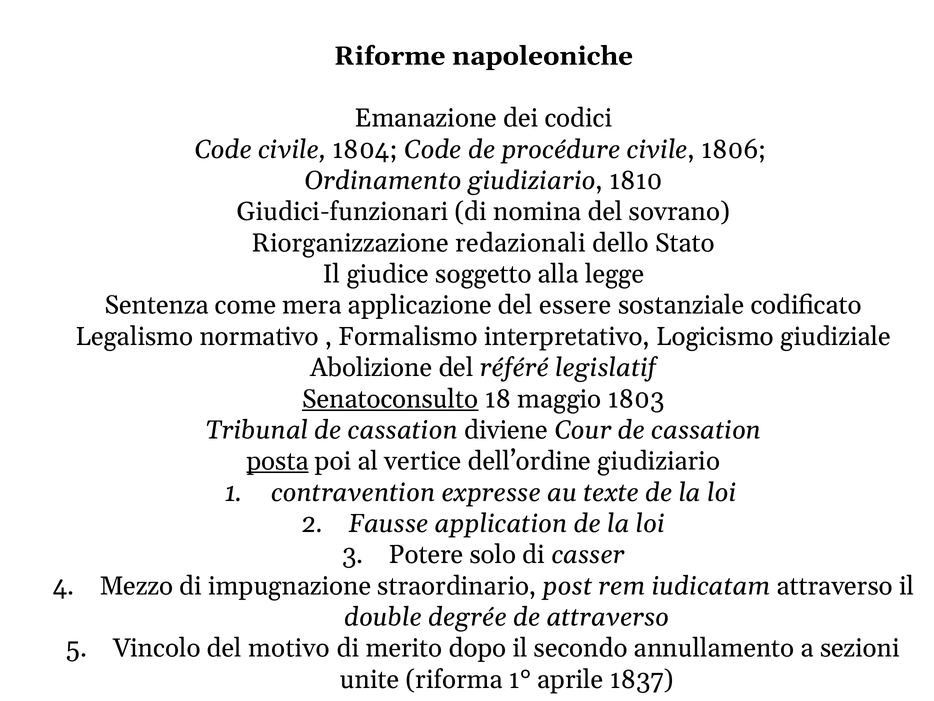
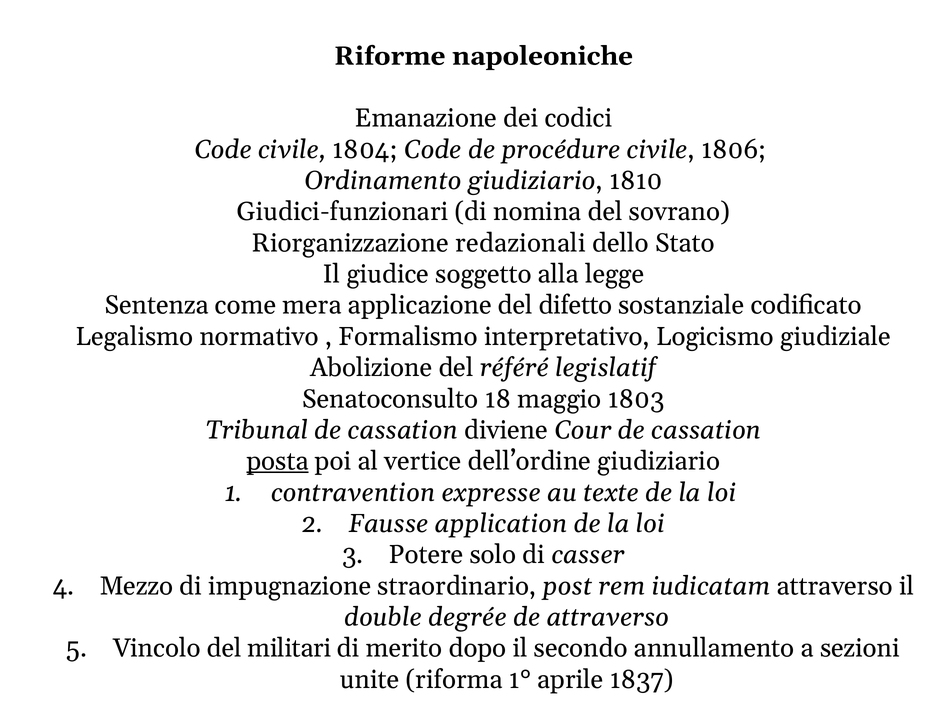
essere: essere -> difetto
Senatoconsulto underline: present -> none
motivo: motivo -> militari
